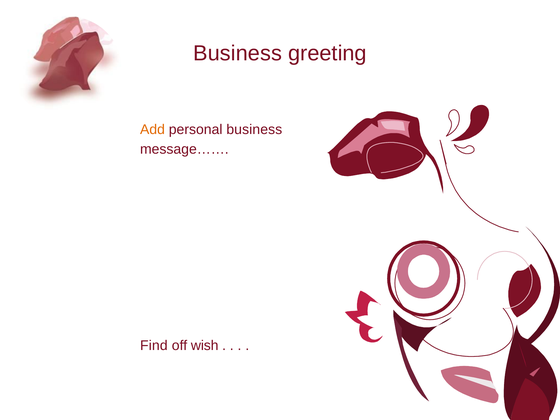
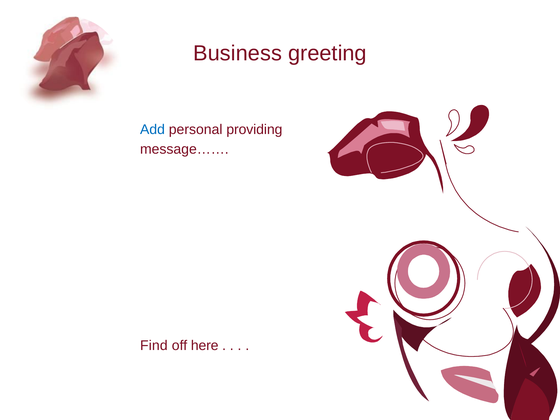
Add colour: orange -> blue
personal business: business -> providing
wish: wish -> here
